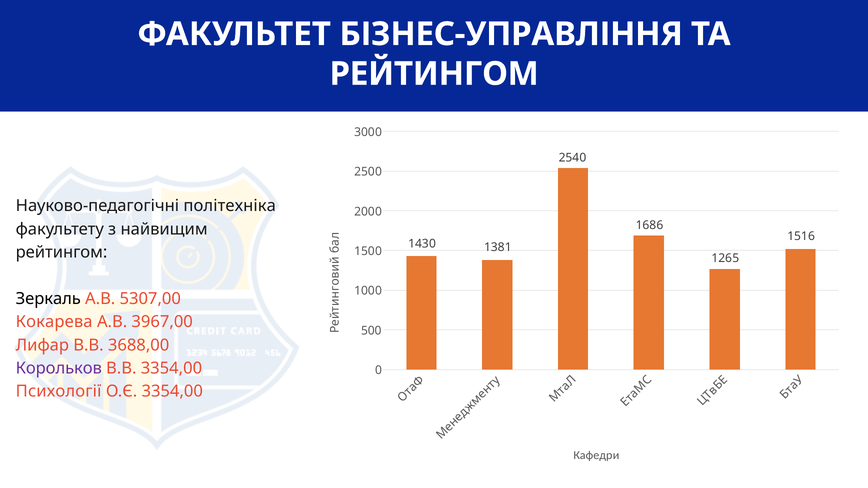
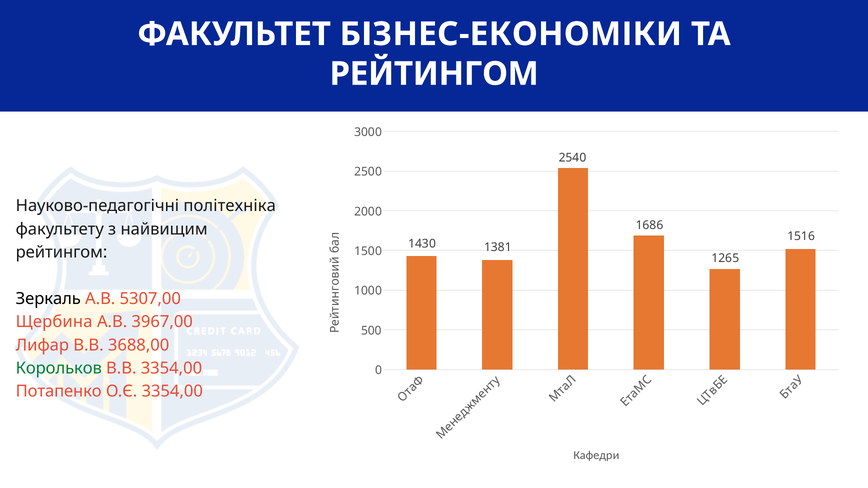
БІЗНЕС-УПРАВЛІННЯ: БІЗНЕС-УПРАВЛІННЯ -> БІЗНЕС-ЕКОНОМІКИ
Кокарева: Кокарева -> Щербина
Корольков colour: purple -> green
Психології: Психології -> Потапенко
